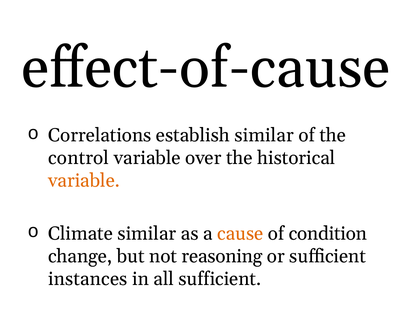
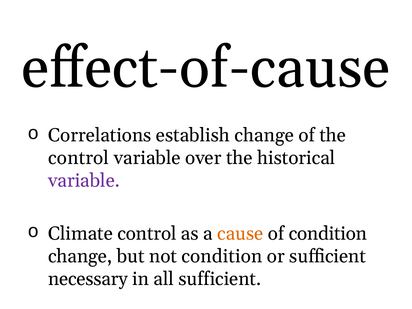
establish similar: similar -> change
variable at (84, 181) colour: orange -> purple
Climate similar: similar -> control
not reasoning: reasoning -> condition
instances: instances -> necessary
